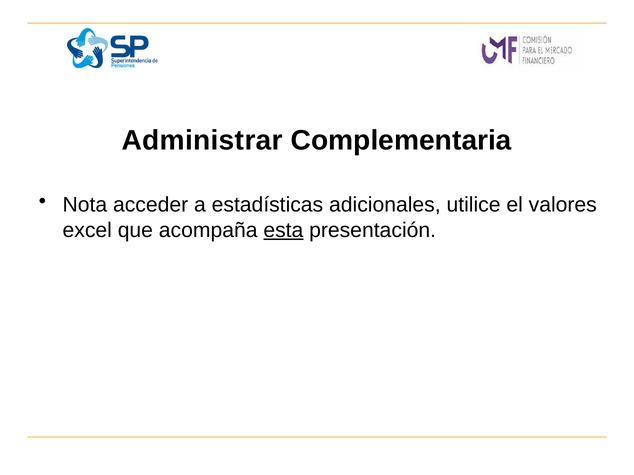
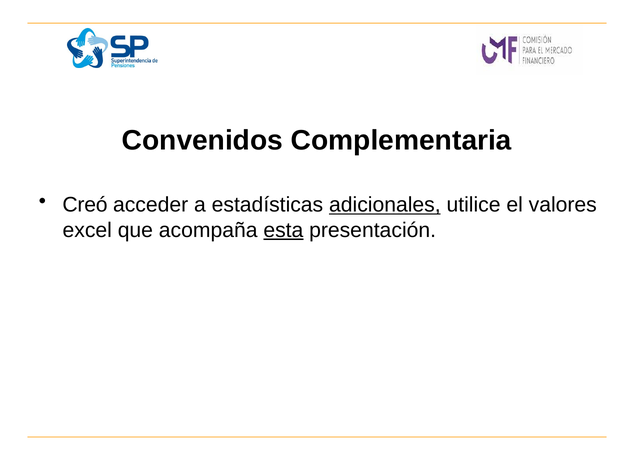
Administrar: Administrar -> Convenidos
Nota: Nota -> Creó
adicionales underline: none -> present
